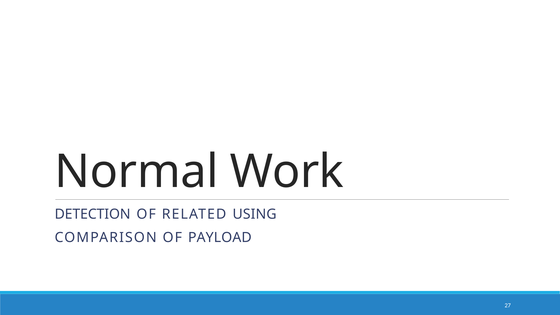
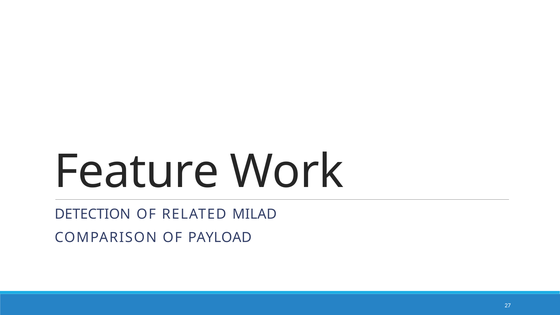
Normal: Normal -> Feature
USING: USING -> MILAD
